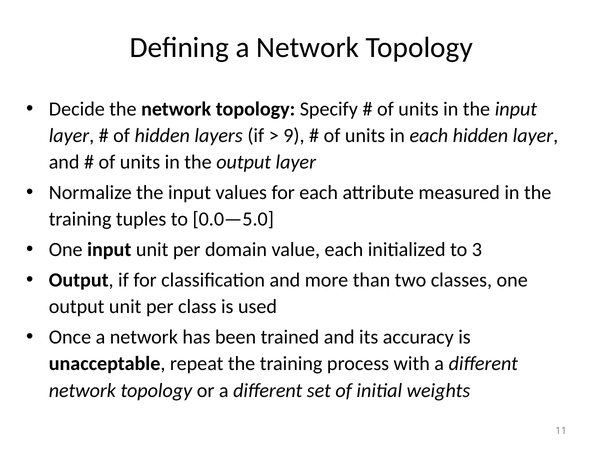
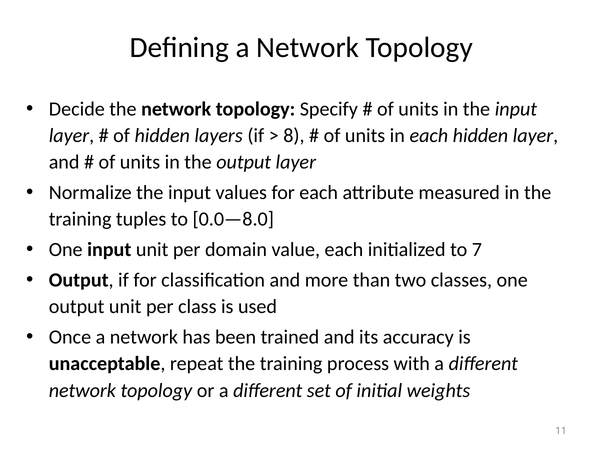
9: 9 -> 8
0.0—5.0: 0.0—5.0 -> 0.0—8.0
3: 3 -> 7
